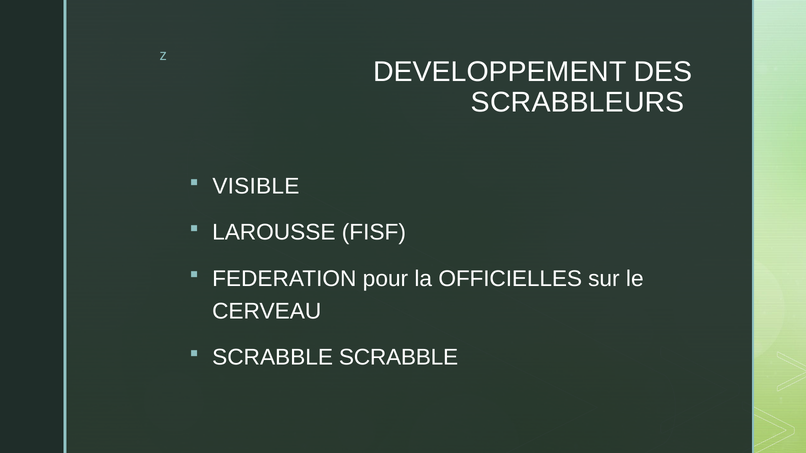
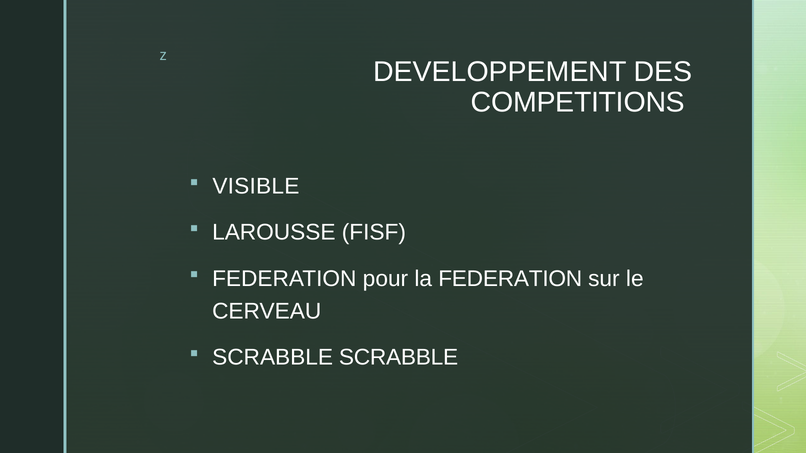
SCRABBLEURS: SCRABBLEURS -> COMPETITIONS
la OFFICIELLES: OFFICIELLES -> FEDERATION
